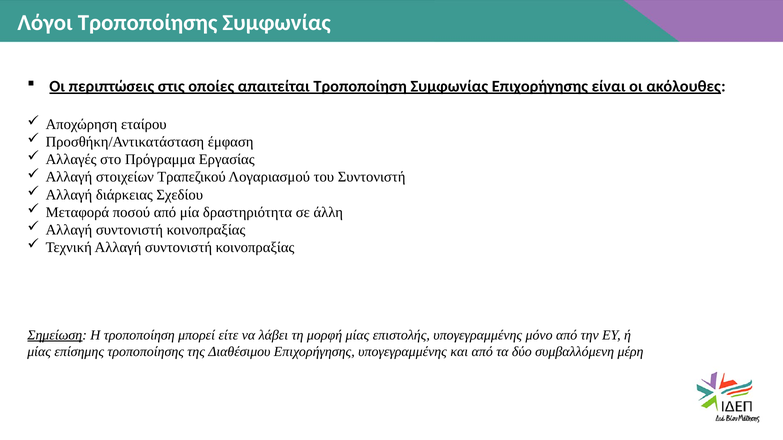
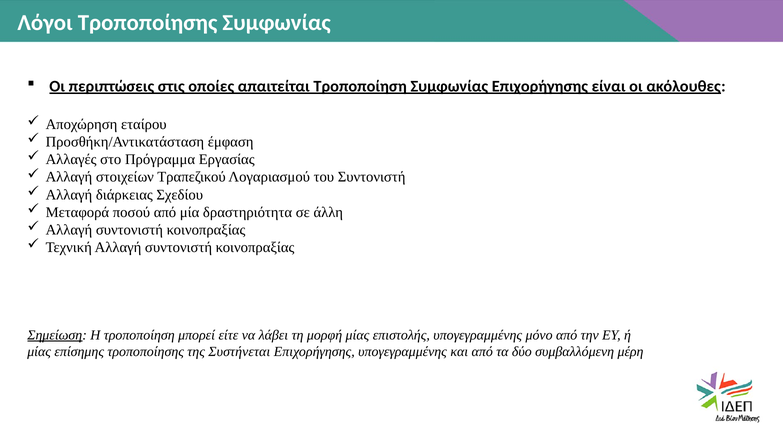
Διαθέσιμου: Διαθέσιμου -> Συστήνεται
